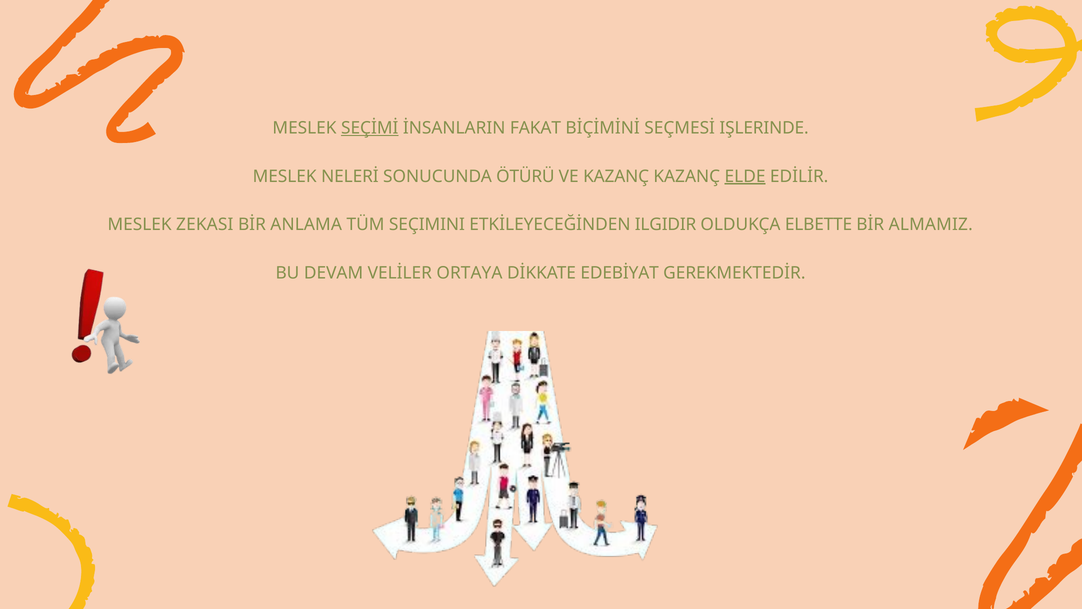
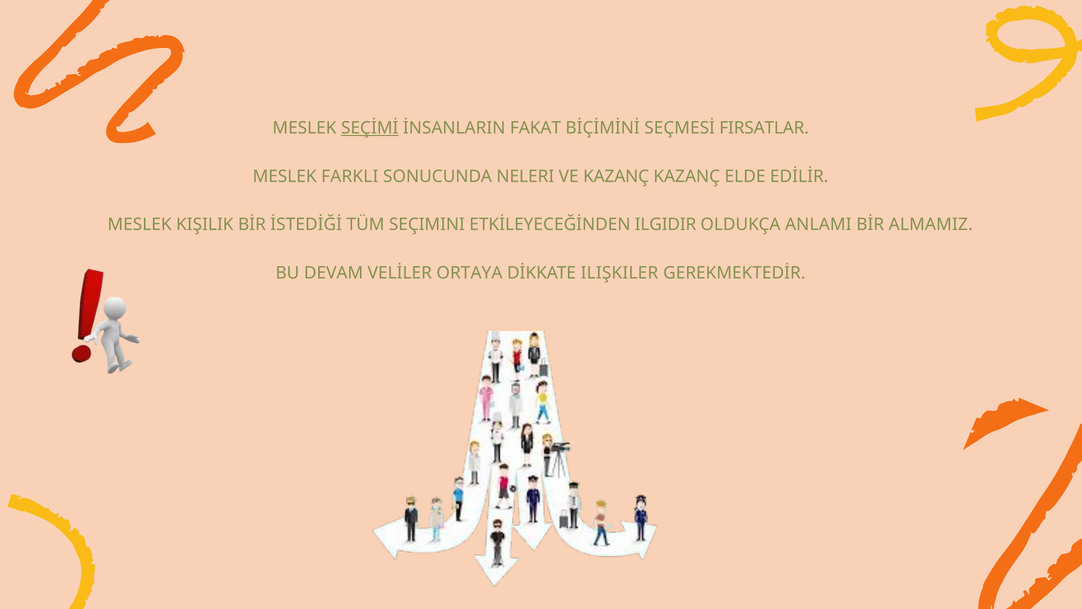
IŞLERINDE: IŞLERINDE -> FIRSATLAR
NELERİ: NELERİ -> FARKLI
ÖTÜRÜ: ÖTÜRÜ -> NELERI
ELDE underline: present -> none
ZEKASI: ZEKASI -> KIŞILIK
ANLAMA: ANLAMA -> İSTEDİĞİ
ELBETTE: ELBETTE -> ANLAMI
EDEBİYAT: EDEBİYAT -> ILIŞKILER
